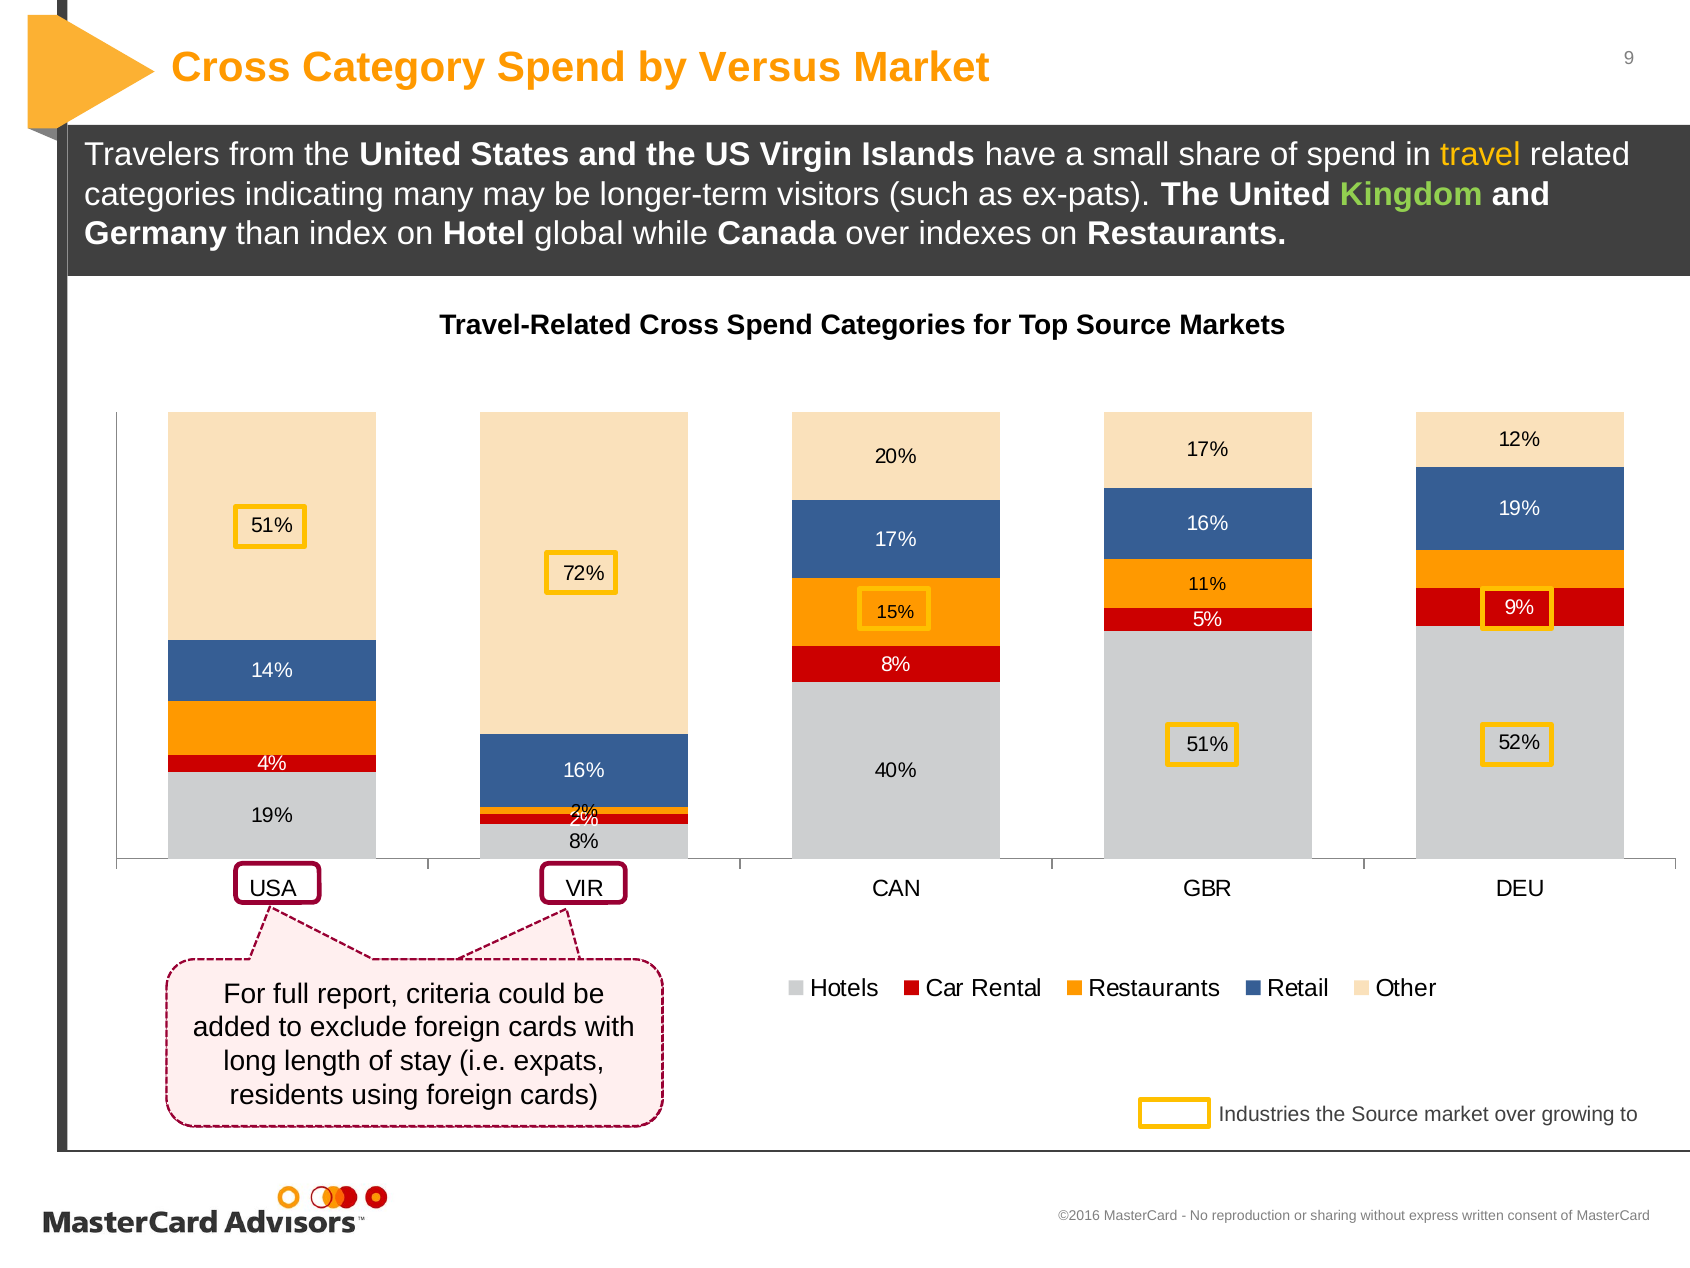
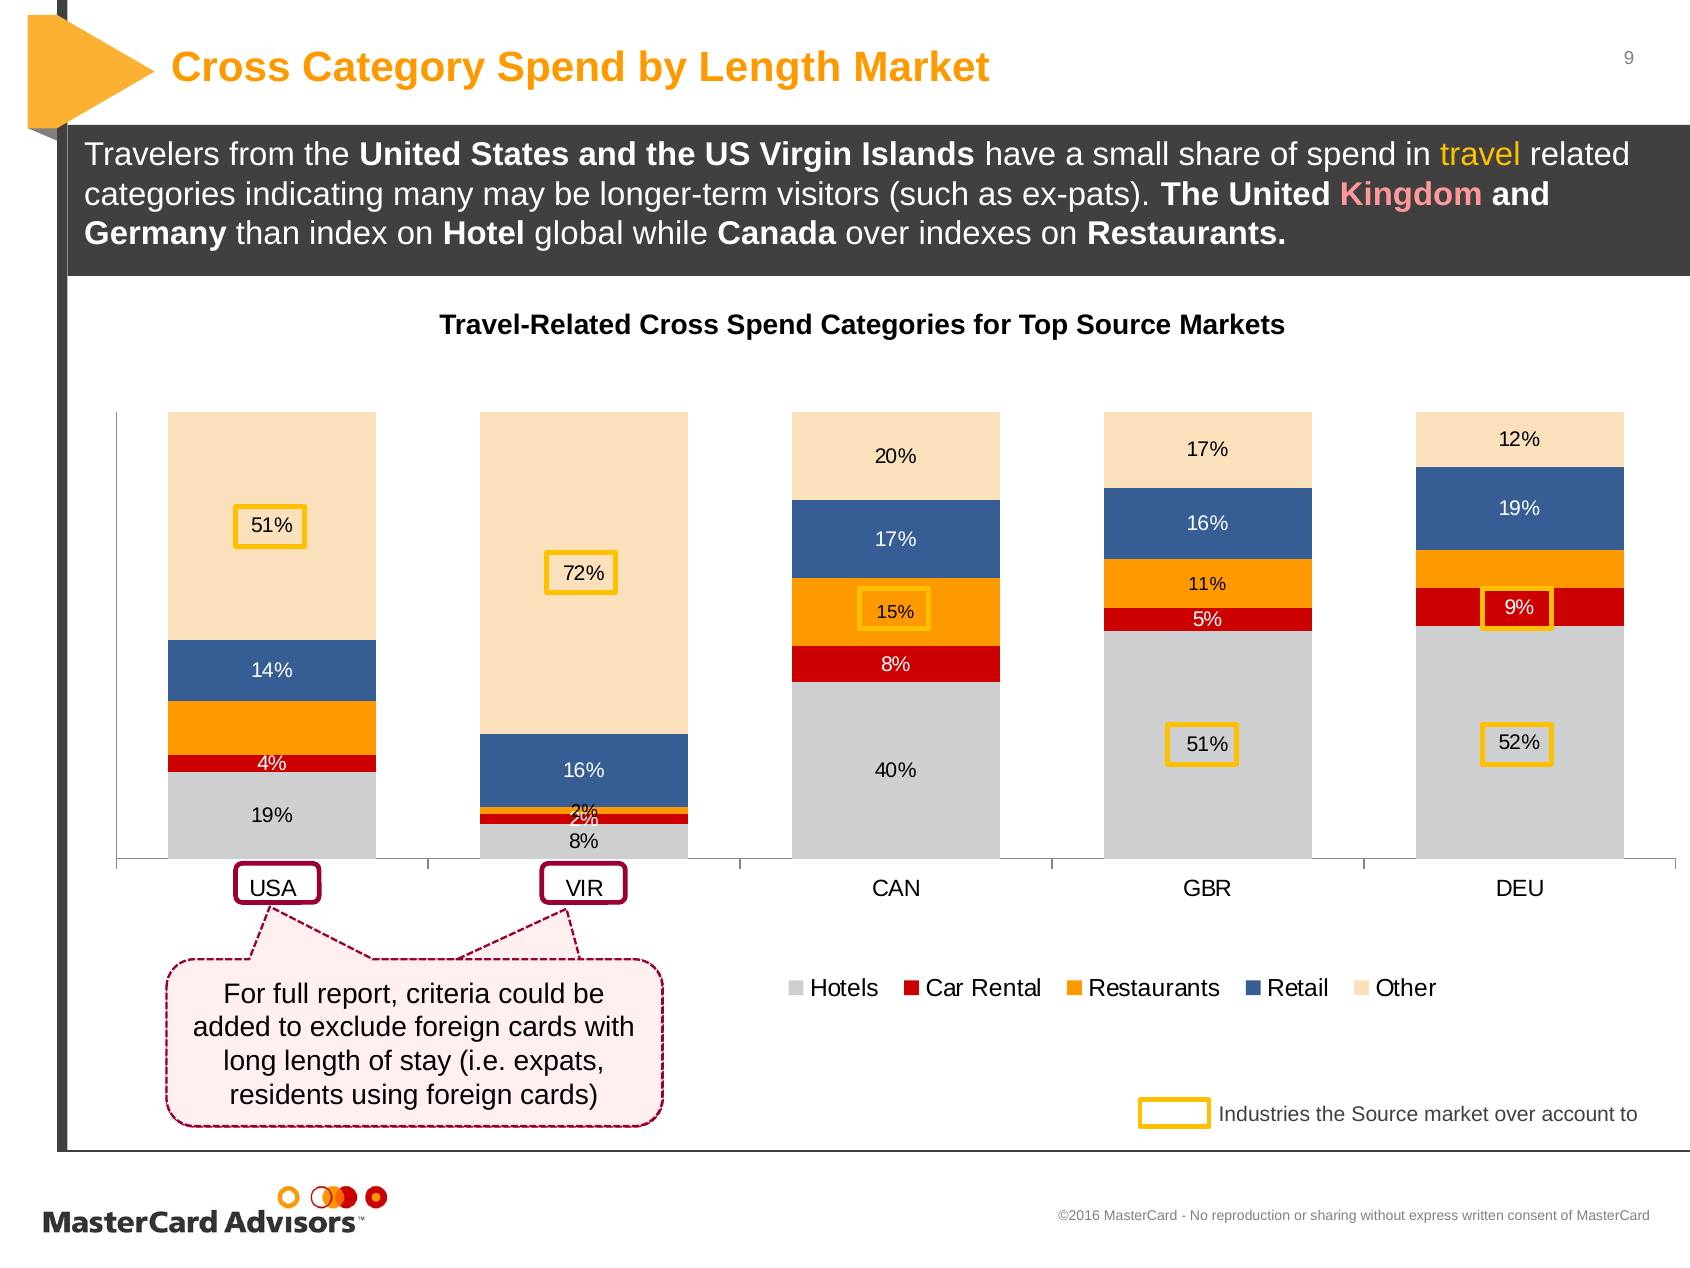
by Versus: Versus -> Length
Kingdom colour: light green -> pink
growing: growing -> account
